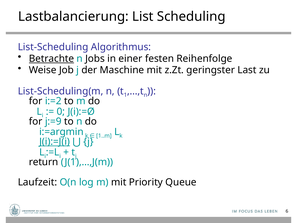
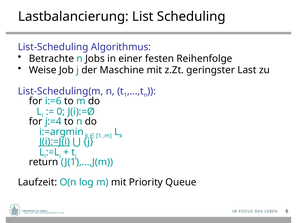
Betrachte underline: present -> none
i:=2: i:=2 -> i:=6
j:=9: j:=9 -> j:=4
